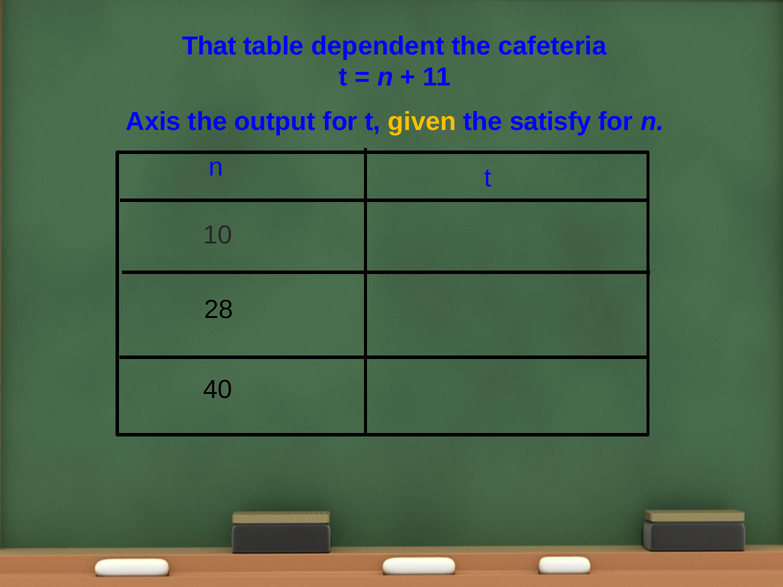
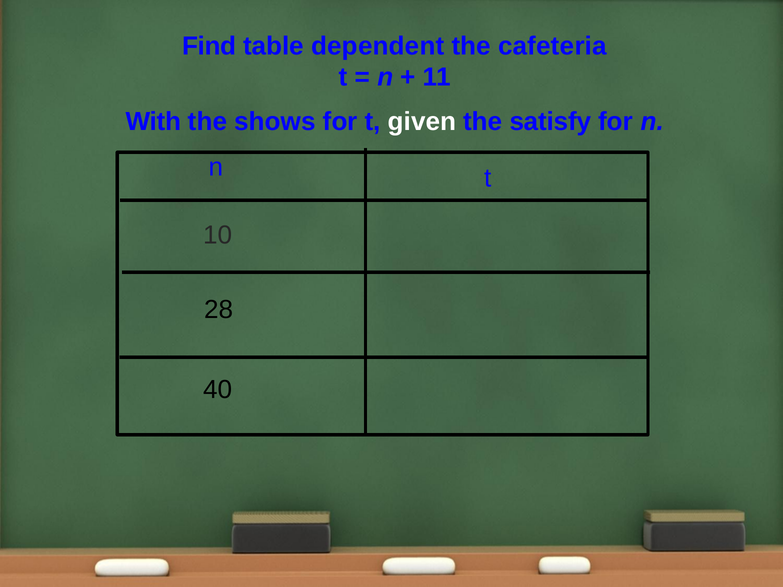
That: That -> Find
Axis: Axis -> With
output: output -> shows
given colour: yellow -> white
